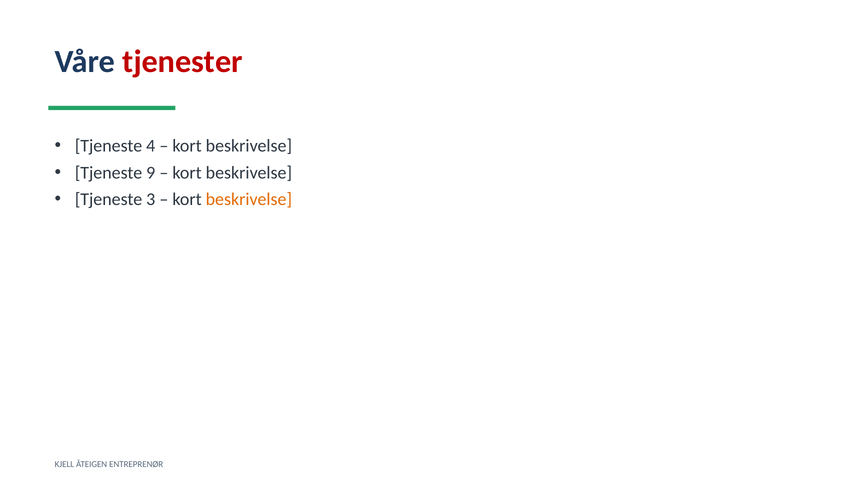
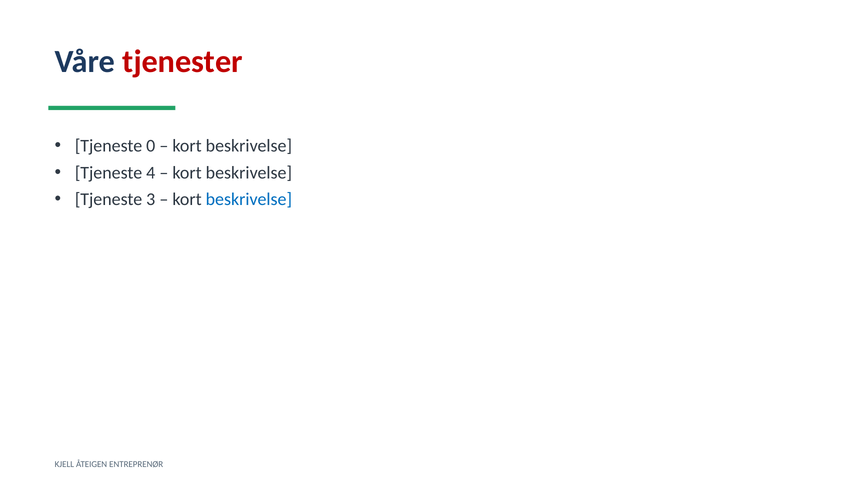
4: 4 -> 0
9: 9 -> 4
beskrivelse at (249, 199) colour: orange -> blue
